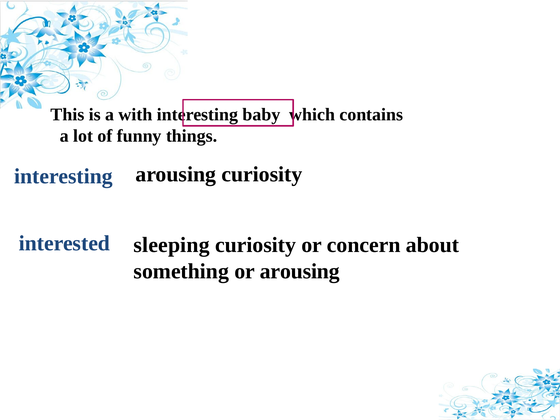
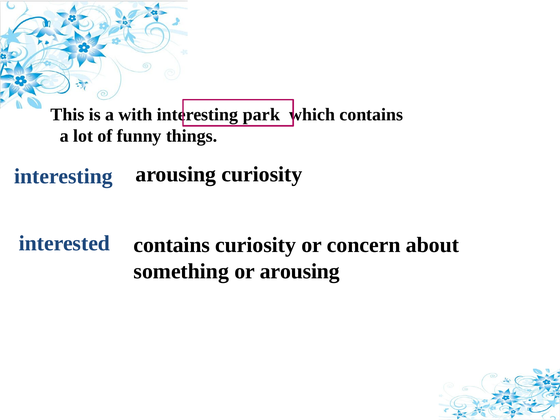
baby: baby -> park
interested sleeping: sleeping -> contains
